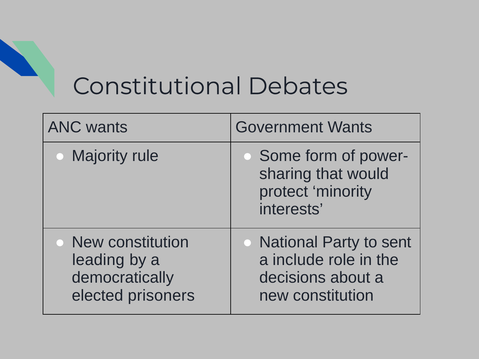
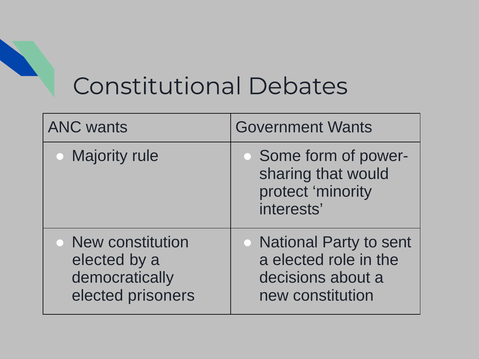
leading at (98, 260): leading -> elected
a include: include -> elected
